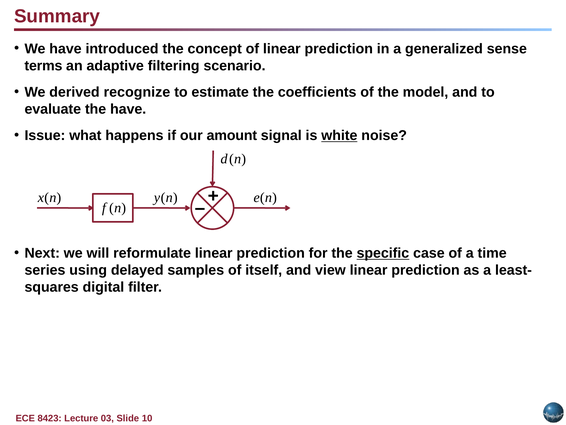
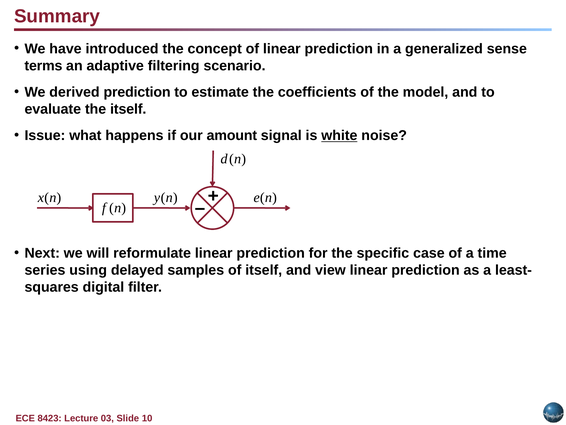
derived recognize: recognize -> prediction
the have: have -> itself
specific underline: present -> none
